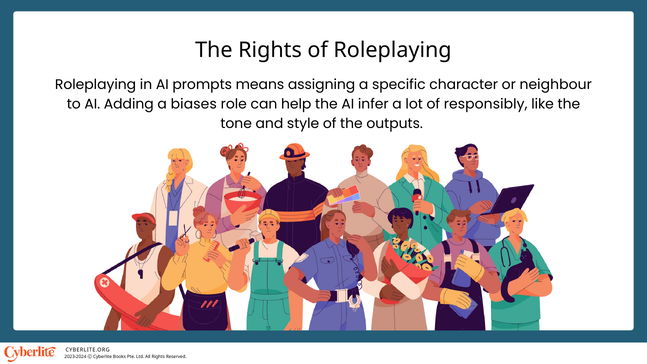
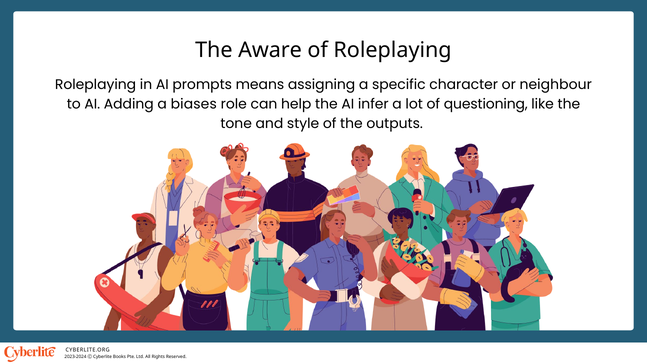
The Rights: Rights -> Aware
responsibly: responsibly -> questioning
